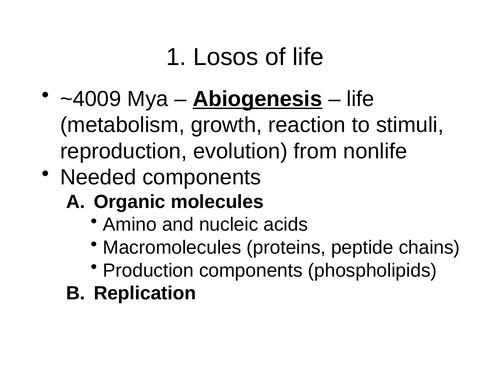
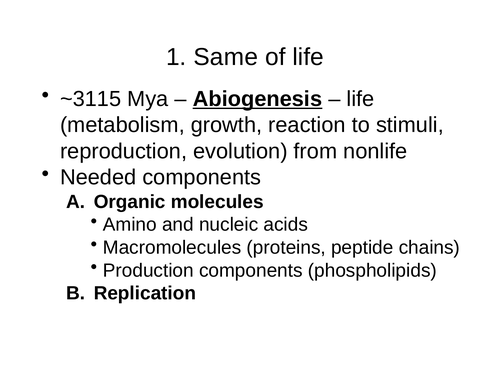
Losos: Losos -> Same
~4009: ~4009 -> ~3115
